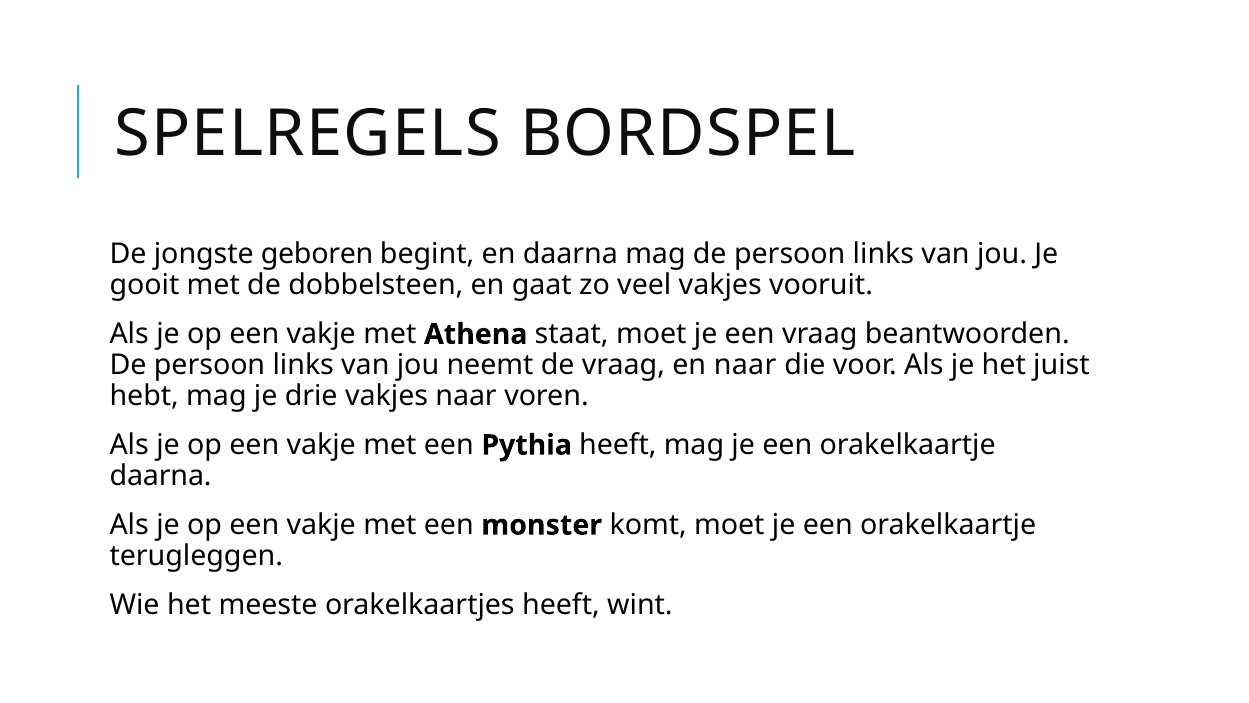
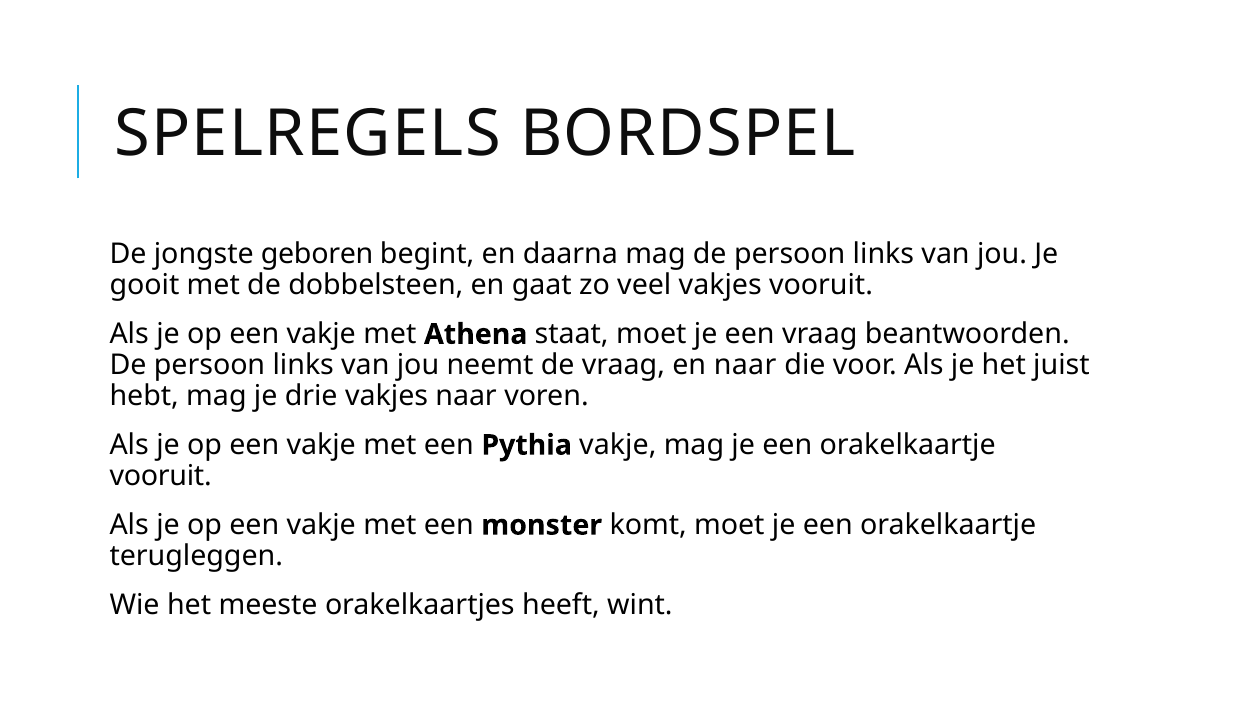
Pythia heeft: heeft -> vakje
daarna at (161, 476): daarna -> vooruit
